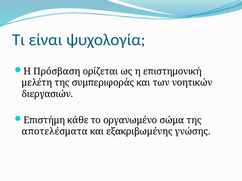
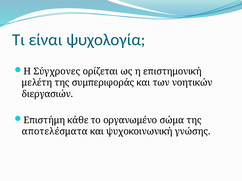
Πρόσβαση: Πρόσβαση -> Σύγχρονες
εξακριβωμένης: εξακριβωμένης -> ψυχοκοινωνική
